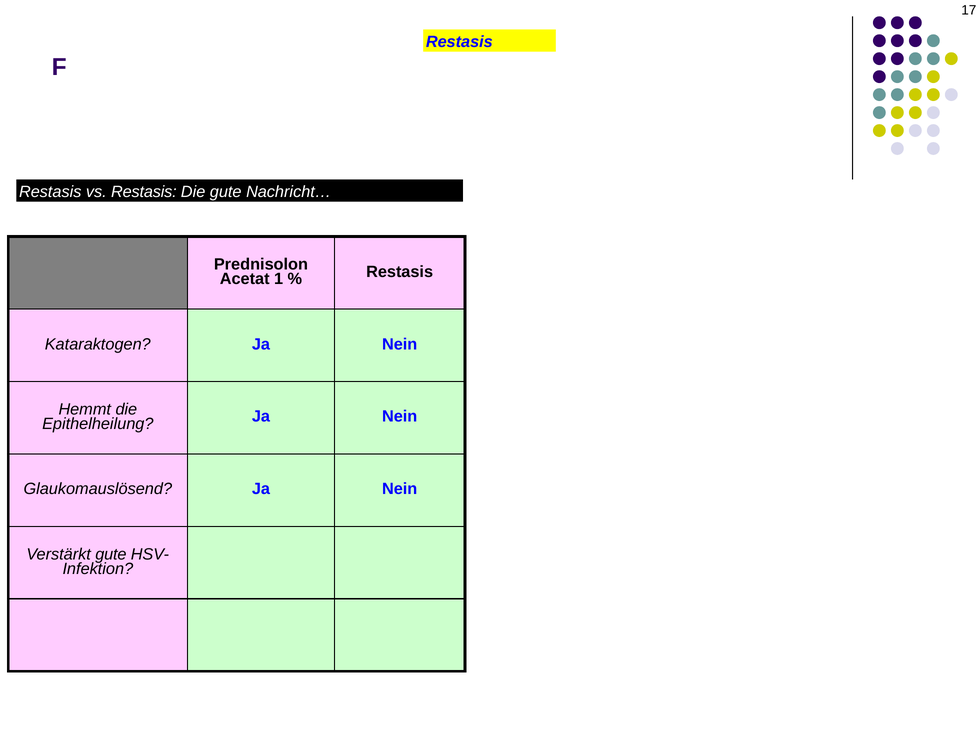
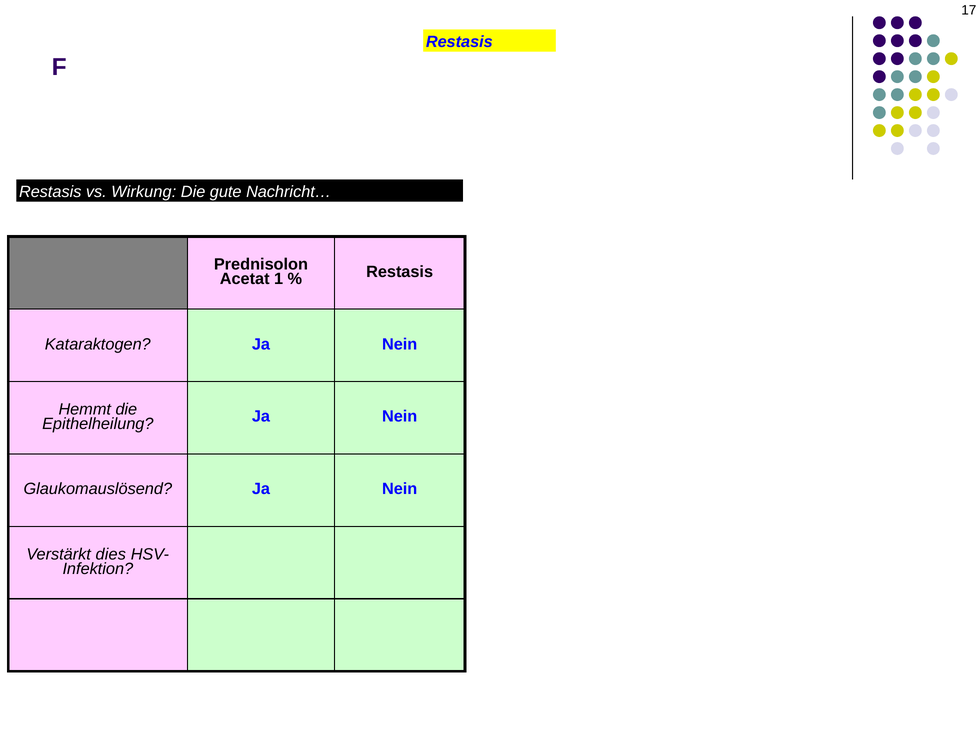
vs Restasis: Restasis -> Wirkung
Verstärkt gute: gute -> dies
